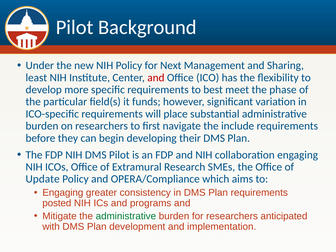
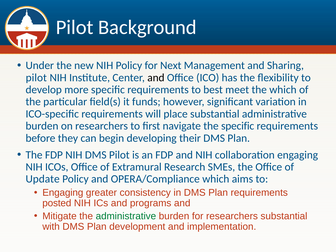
least at (36, 78): least -> pilot
and at (156, 78) colour: red -> black
the phase: phase -> which
the include: include -> specific
researchers anticipated: anticipated -> substantial
